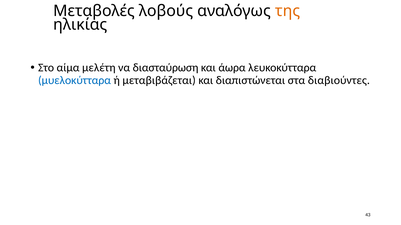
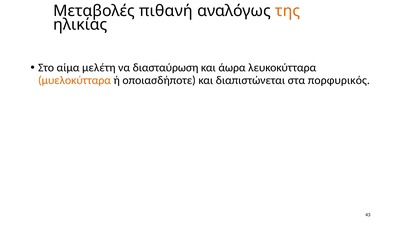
λοβούς: λοβούς -> πιθανή
μυελοκύτταρα colour: blue -> orange
μεταβιβάζεται: μεταβιβάζεται -> οποιασδήποτε
διαβιούντες: διαβιούντες -> πορφυρικός
